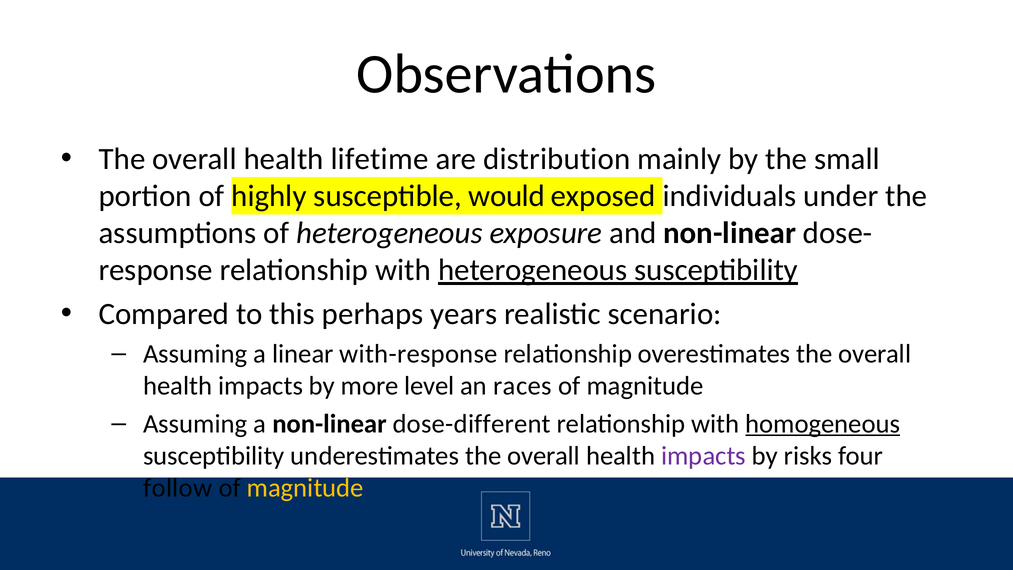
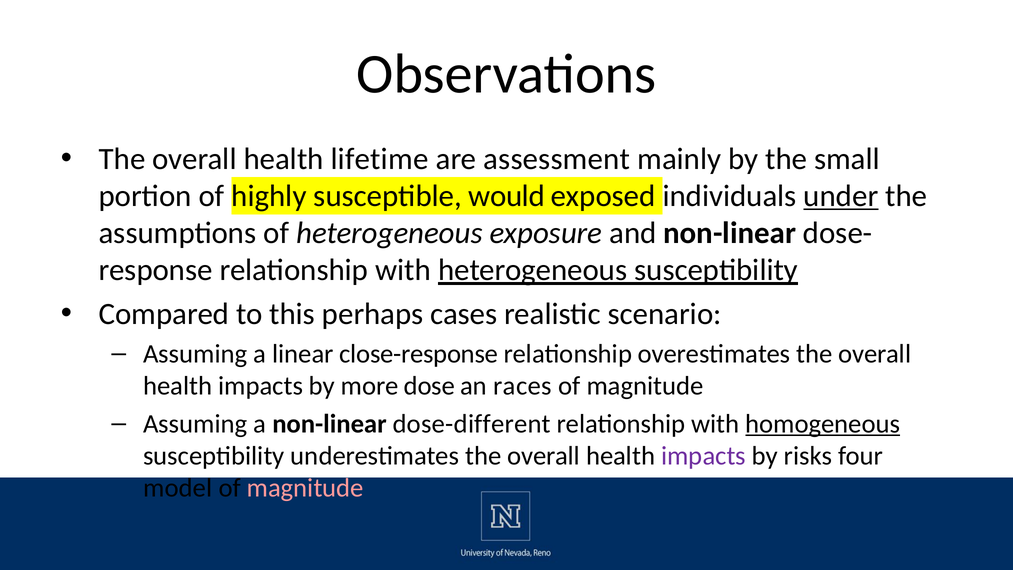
distribution: distribution -> assessment
under underline: none -> present
years: years -> cases
with-response: with-response -> close-response
level: level -> dose
follow: follow -> model
magnitude at (305, 488) colour: yellow -> pink
